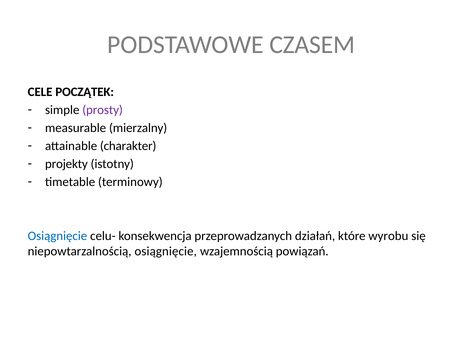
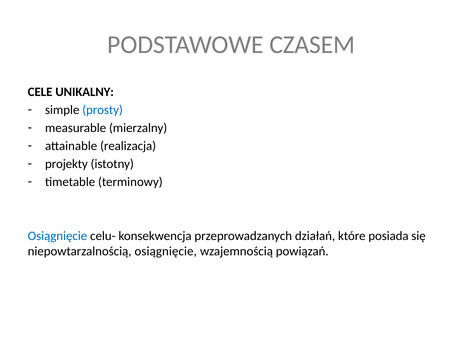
POCZĄTEK: POCZĄTEK -> UNIKALNY
prosty colour: purple -> blue
charakter: charakter -> realizacja
wyrobu: wyrobu -> posiada
